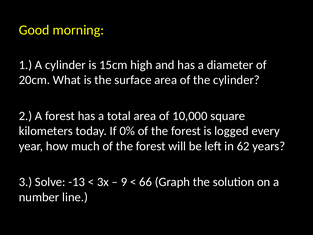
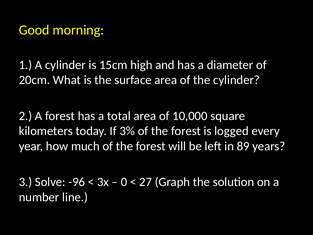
0%: 0% -> 3%
62: 62 -> 89
-13: -13 -> -96
9: 9 -> 0
66: 66 -> 27
